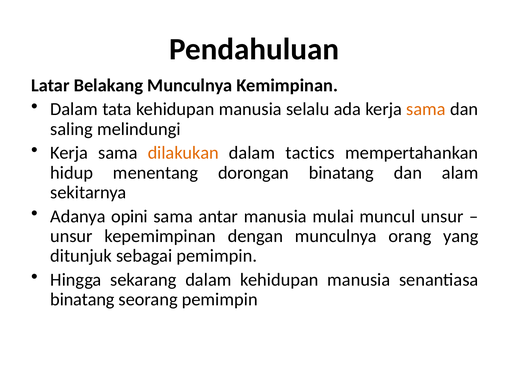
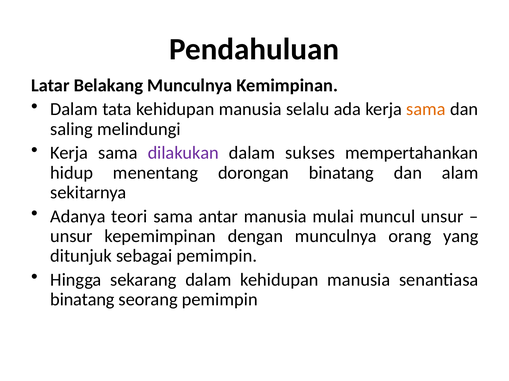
dilakukan colour: orange -> purple
tactics: tactics -> sukses
opini: opini -> teori
